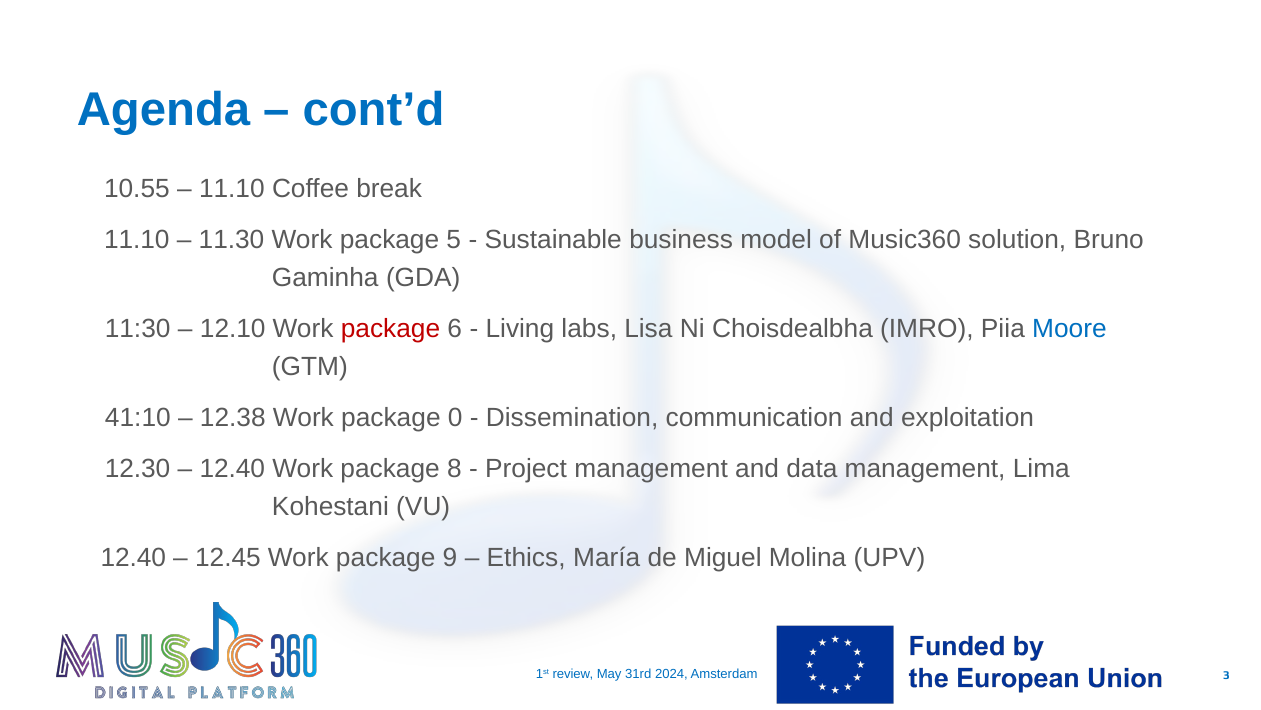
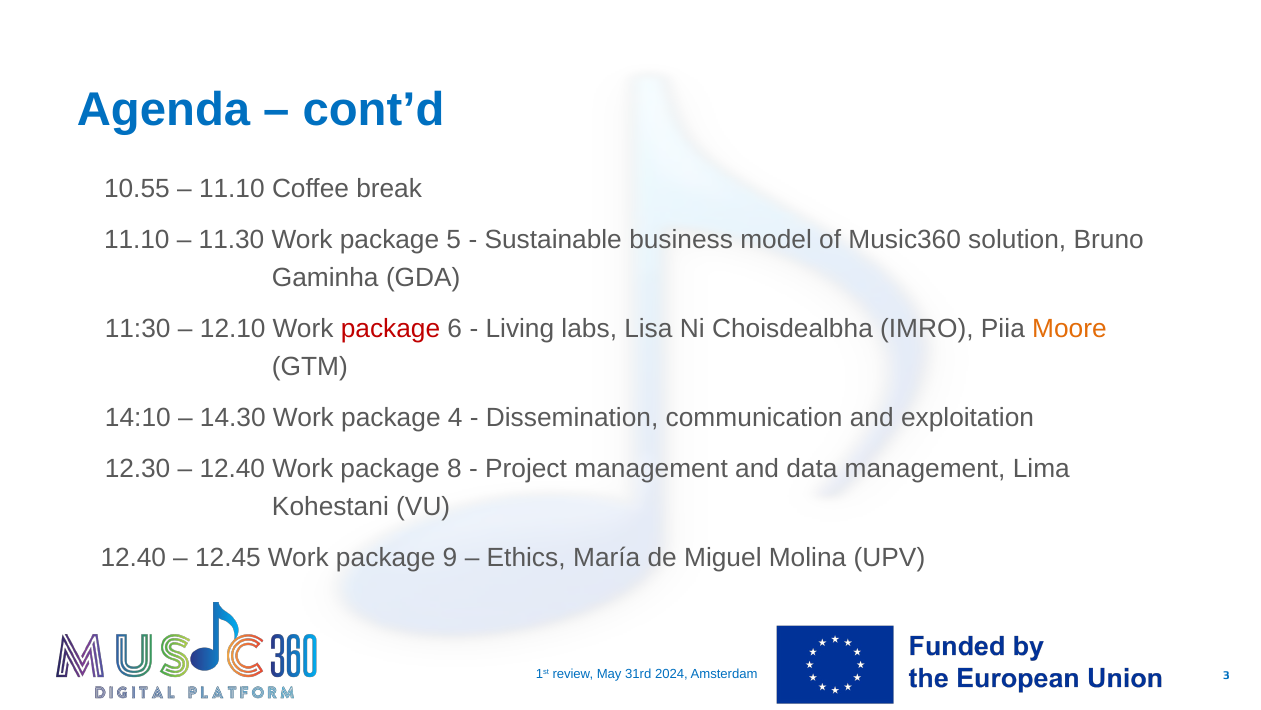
Moore colour: blue -> orange
41:10: 41:10 -> 14:10
12.38: 12.38 -> 14.30
0: 0 -> 4
